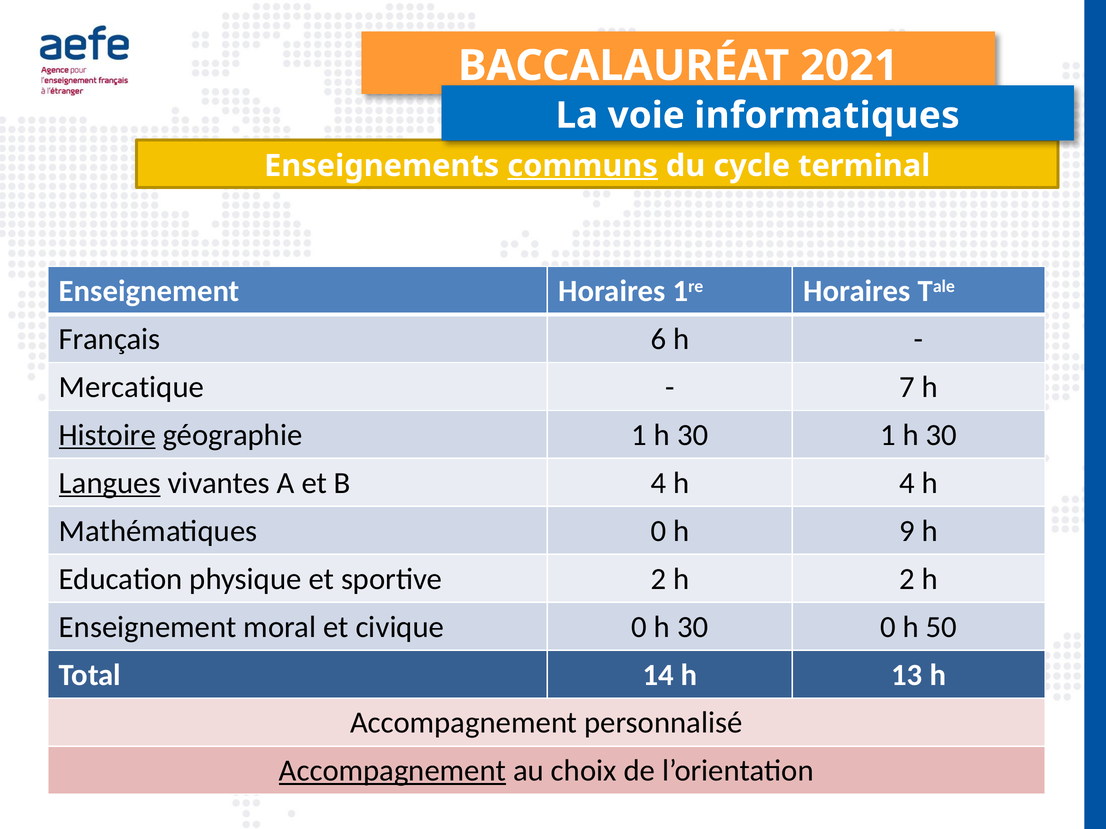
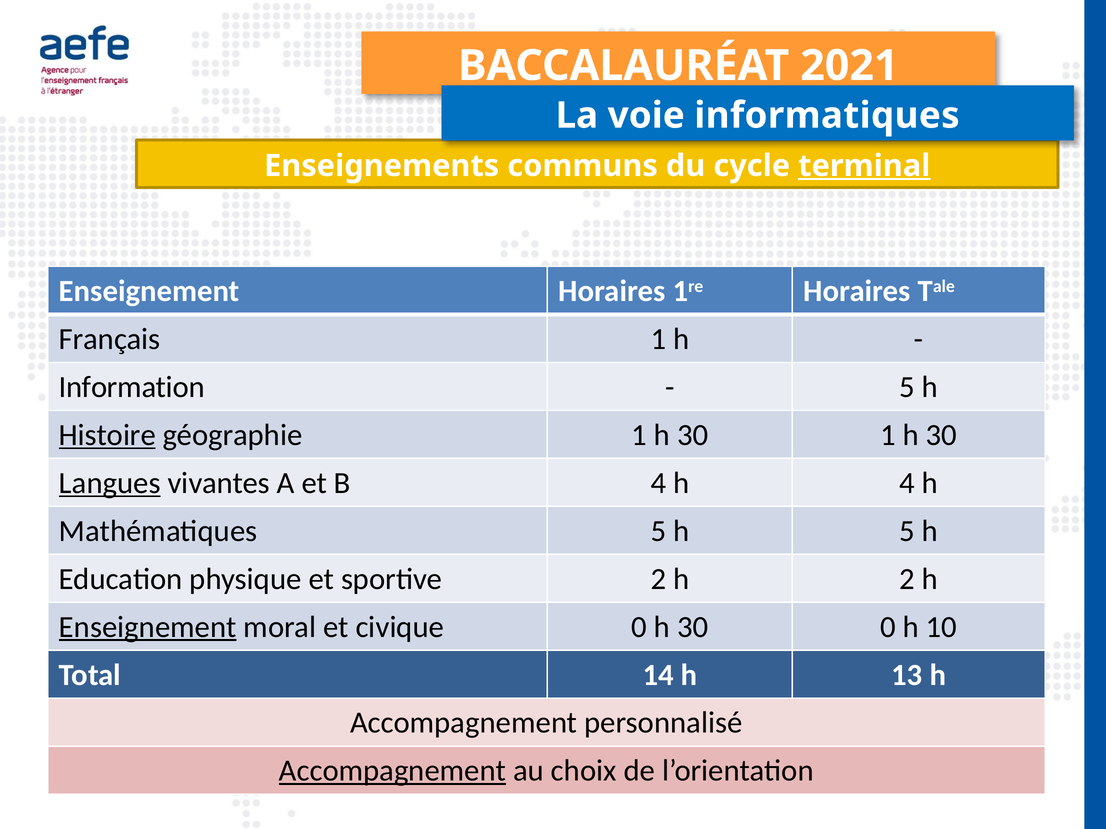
communs underline: present -> none
terminal underline: none -> present
Français 6: 6 -> 1
Mercatique: Mercatique -> Information
7 at (907, 387): 7 -> 5
Mathématiques 0: 0 -> 5
h 9: 9 -> 5
Enseignement at (148, 627) underline: none -> present
50: 50 -> 10
